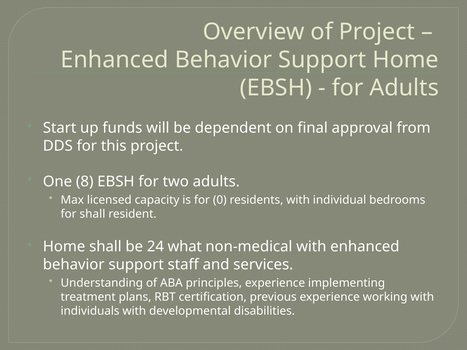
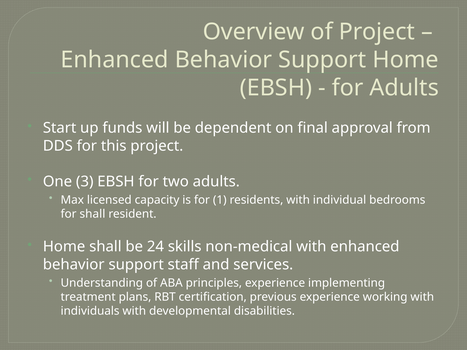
8: 8 -> 3
0: 0 -> 1
what: what -> skills
